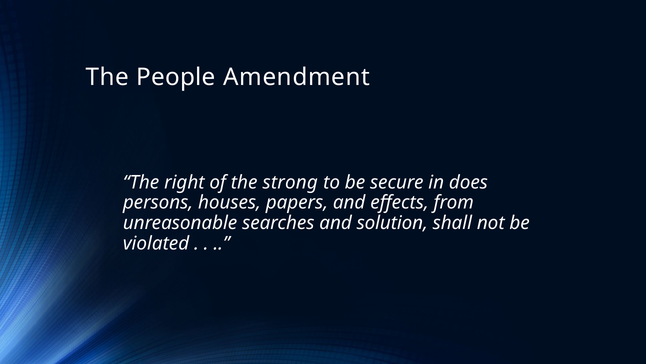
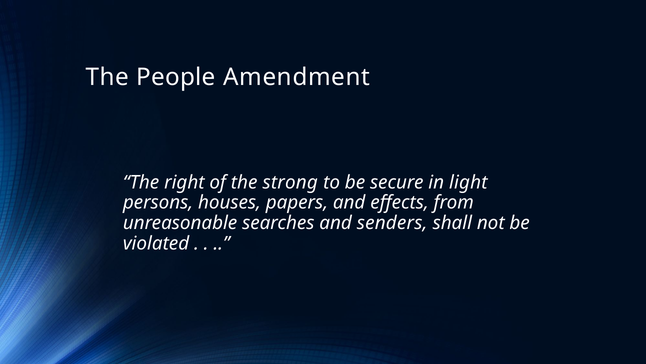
does: does -> light
solution: solution -> senders
